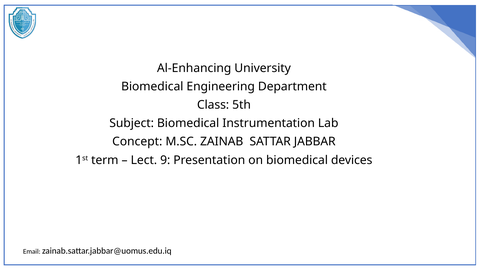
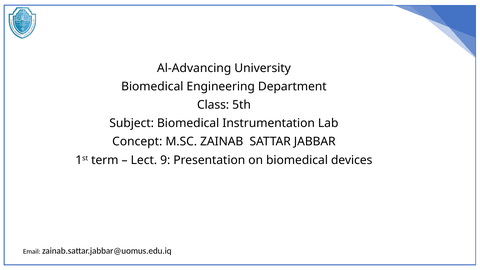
Al-Enhancing: Al-Enhancing -> Al-Advancing
